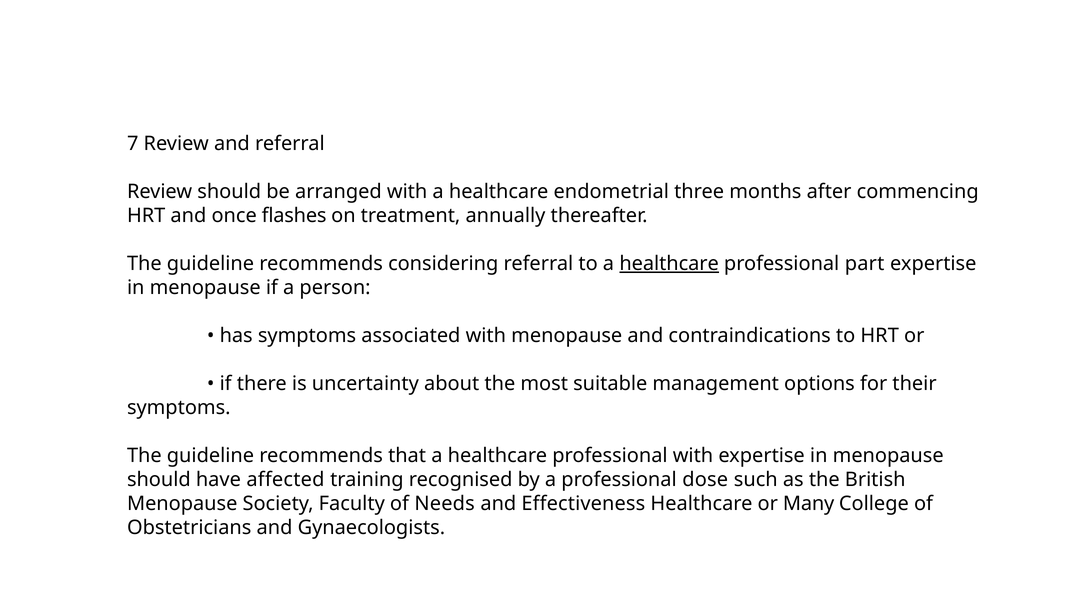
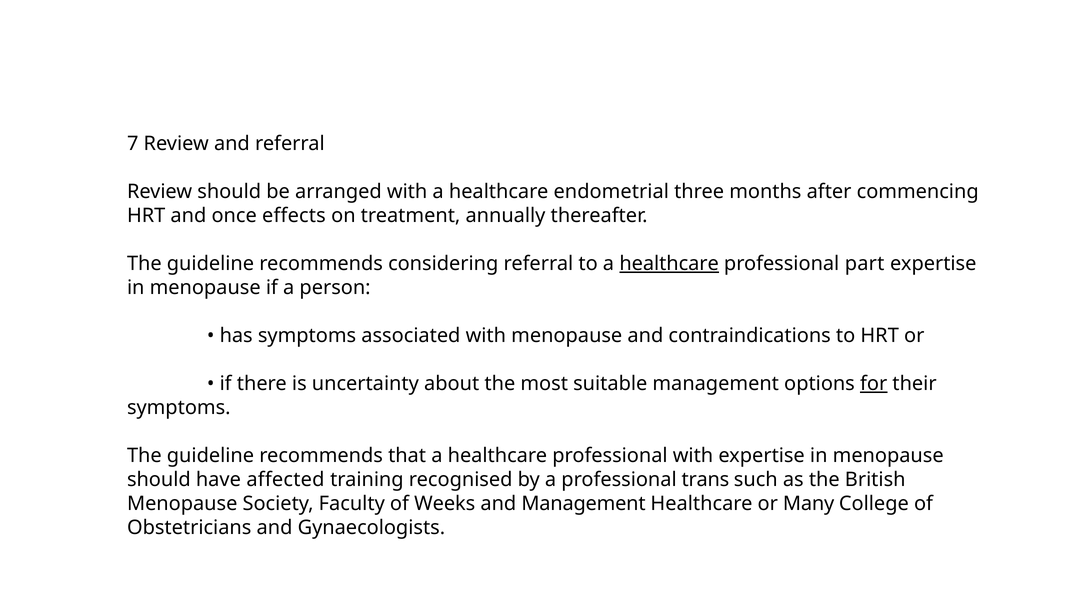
flashes: flashes -> effects
for underline: none -> present
dose: dose -> trans
Needs: Needs -> Weeks
and Effectiveness: Effectiveness -> Management
